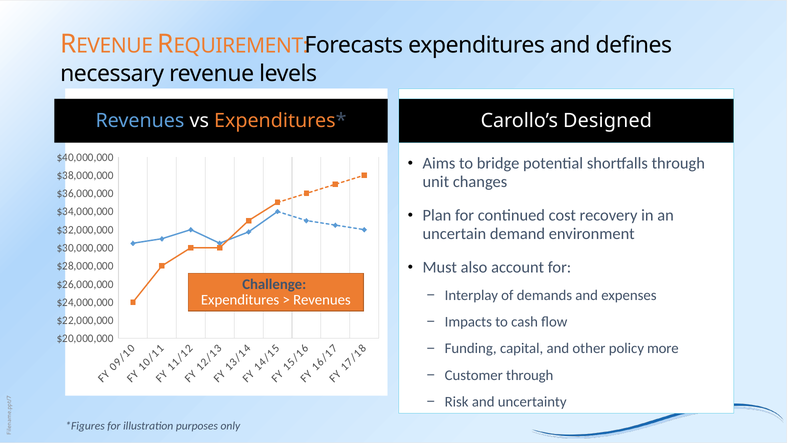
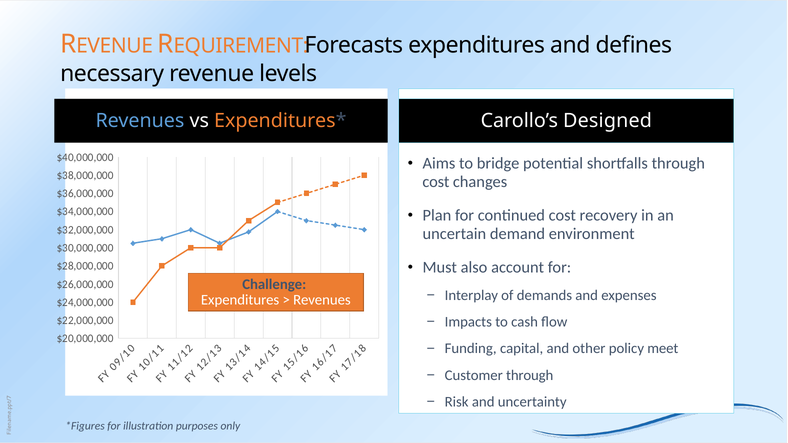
unit at (436, 182): unit -> cost
more: more -> meet
